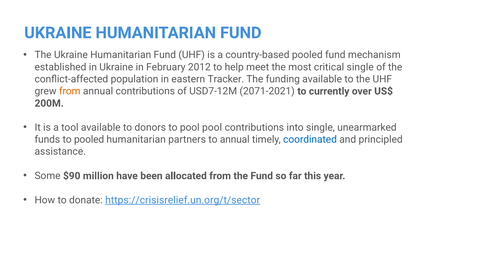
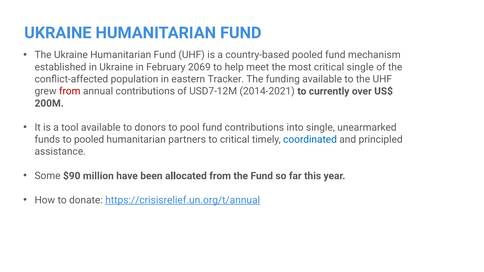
2012: 2012 -> 2069
from at (70, 91) colour: orange -> red
2071-2021: 2071-2021 -> 2014-2021
pool pool: pool -> fund
to annual: annual -> critical
https://crisisrelief.un.org/t/sector: https://crisisrelief.un.org/t/sector -> https://crisisrelief.un.org/t/annual
